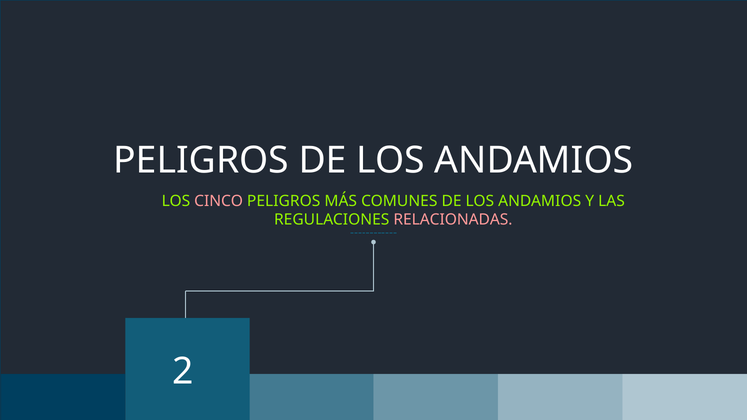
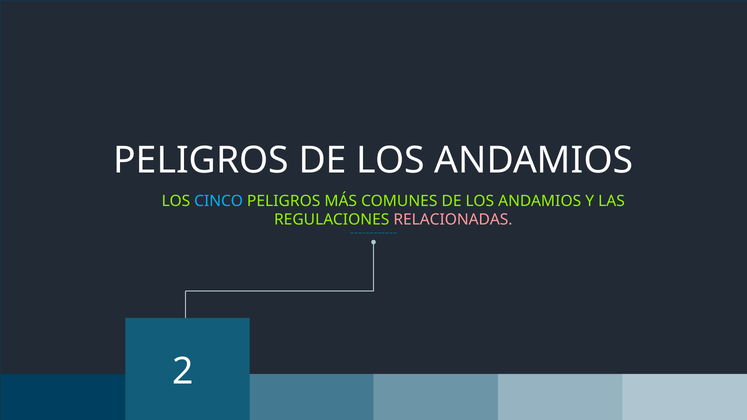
CINCO colour: pink -> light blue
